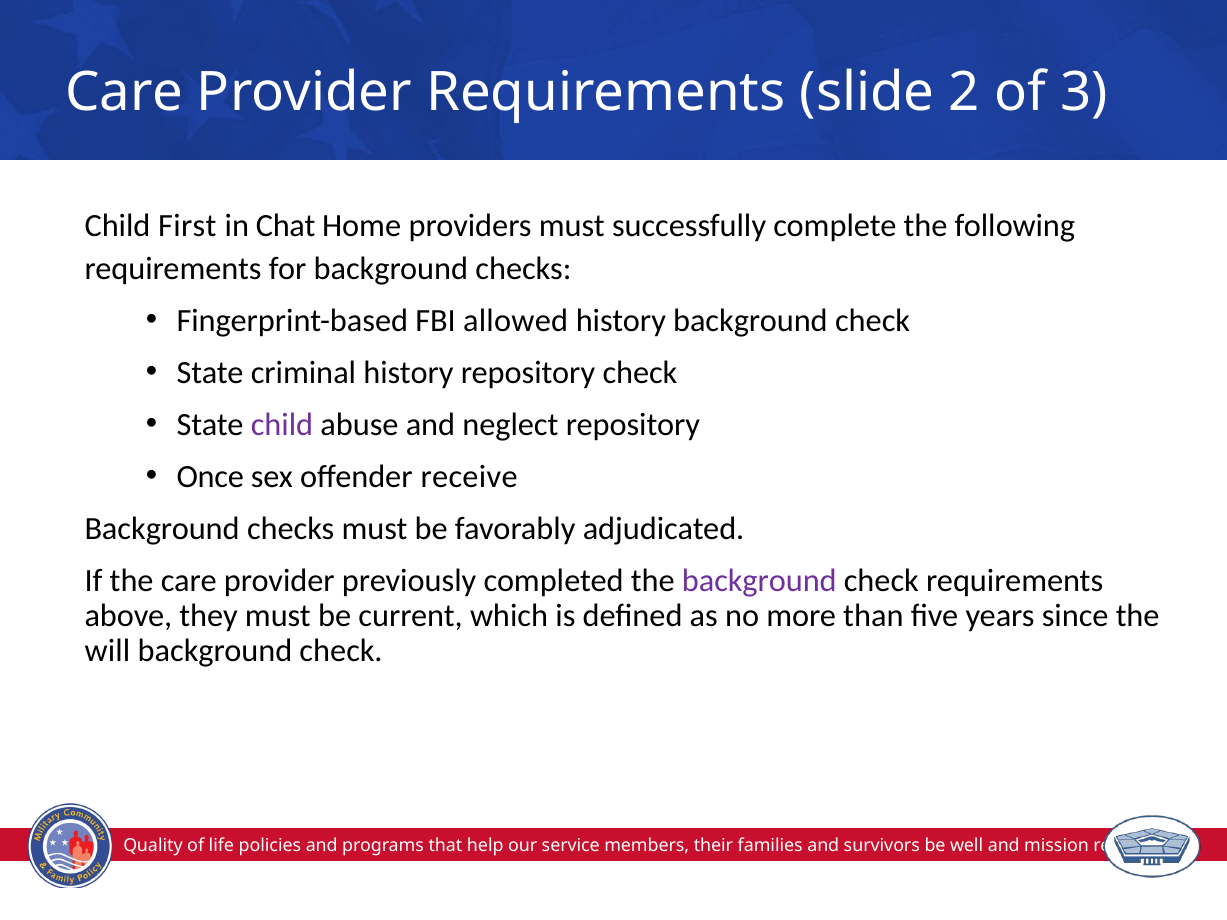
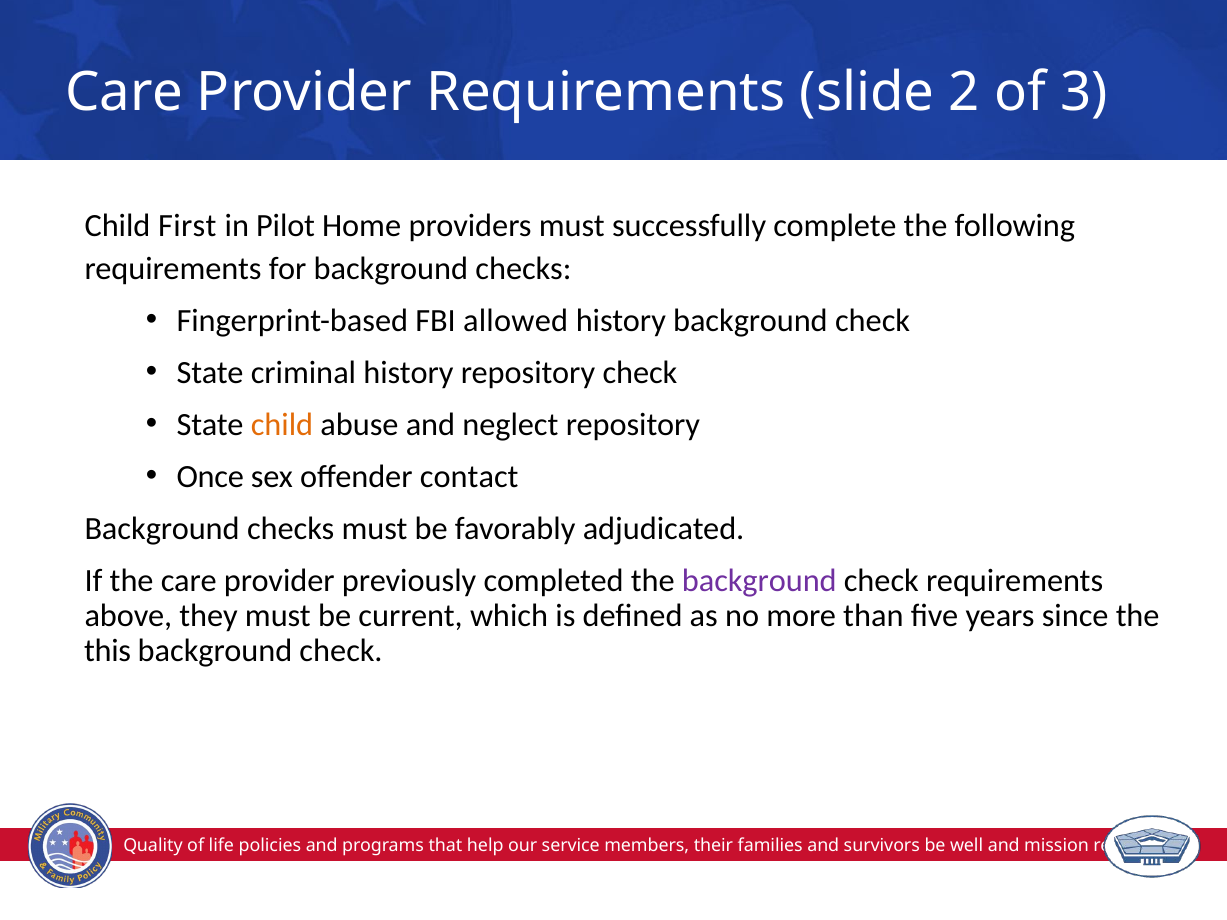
Chat: Chat -> Pilot
child at (282, 425) colour: purple -> orange
receive: receive -> contact
will: will -> this
